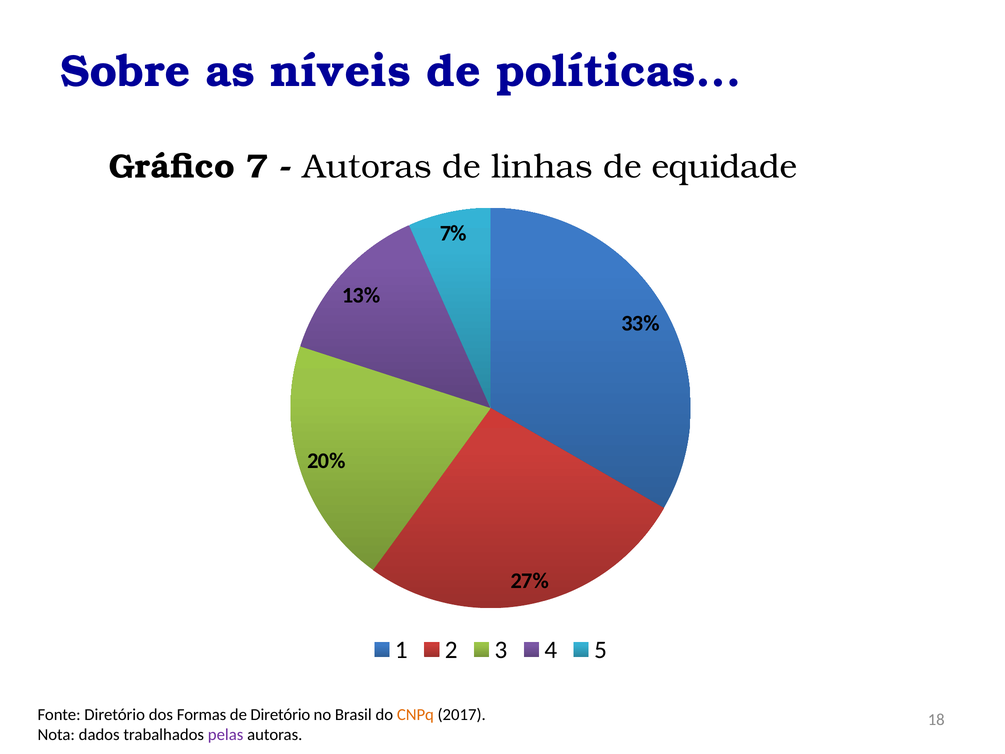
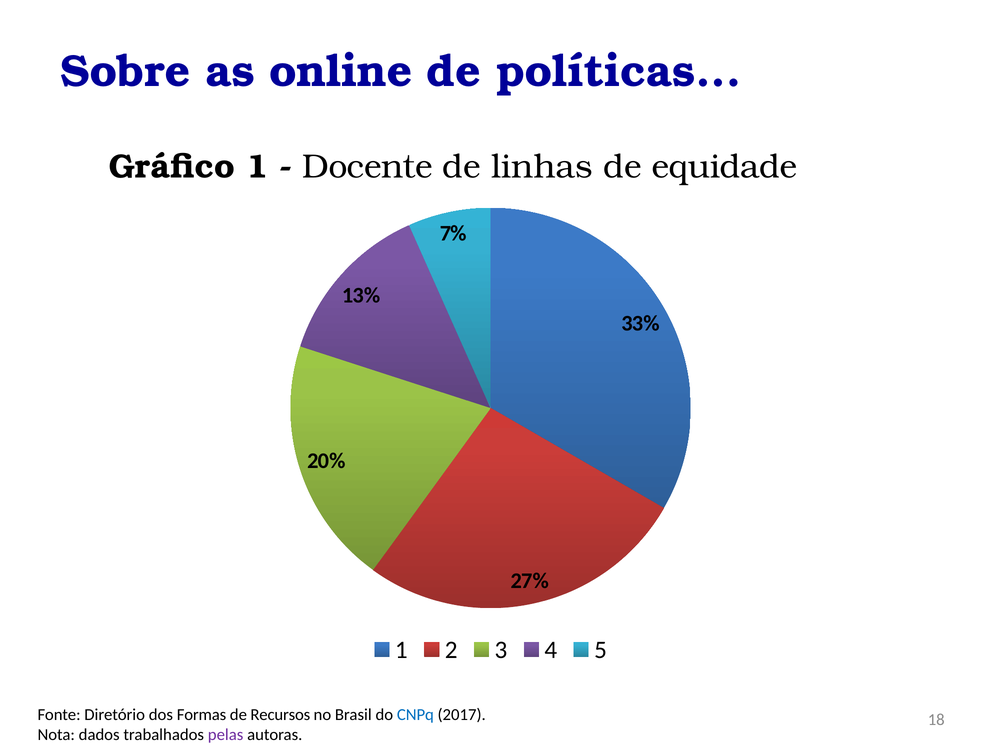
níveis: níveis -> online
Gráfico 7: 7 -> 1
Autoras at (367, 167): Autoras -> Docente
de Diretório: Diretório -> Recursos
CNPq colour: orange -> blue
